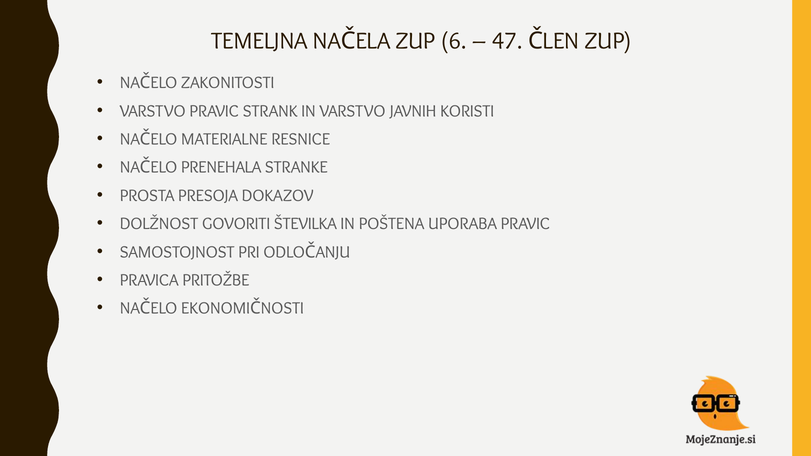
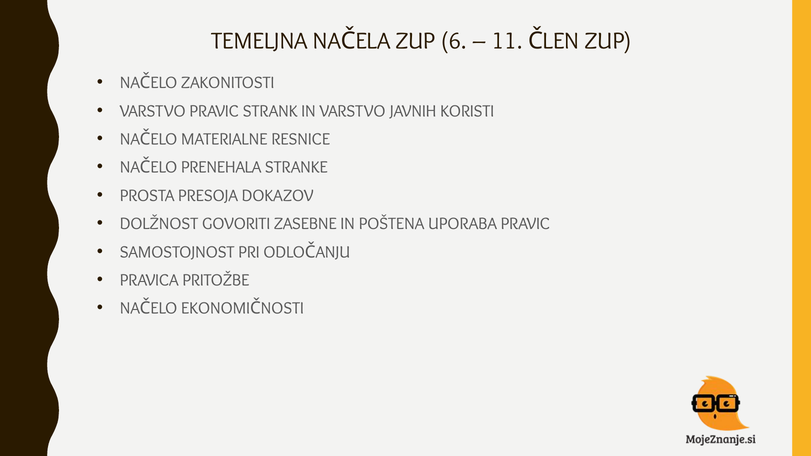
47: 47 -> 11
ŠTEVILKA: ŠTEVILKA -> ZASEBNE
